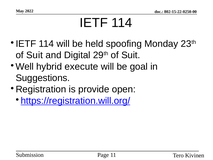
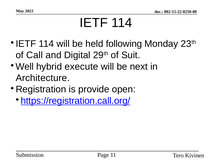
spoofing: spoofing -> following
Suit at (35, 55): Suit -> Call
goal: goal -> next
Suggestions: Suggestions -> Architecture
https://registration.will.org/: https://registration.will.org/ -> https://registration.call.org/
